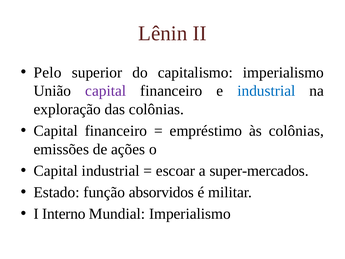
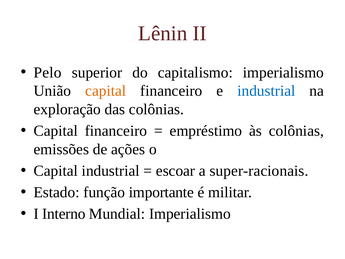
capital at (106, 91) colour: purple -> orange
super-mercados: super-mercados -> super-racionais
absorvidos: absorvidos -> importante
